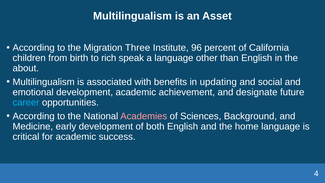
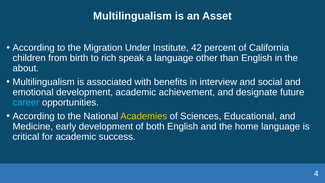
Three: Three -> Under
96: 96 -> 42
updating: updating -> interview
Academies colour: pink -> yellow
Background: Background -> Educational
